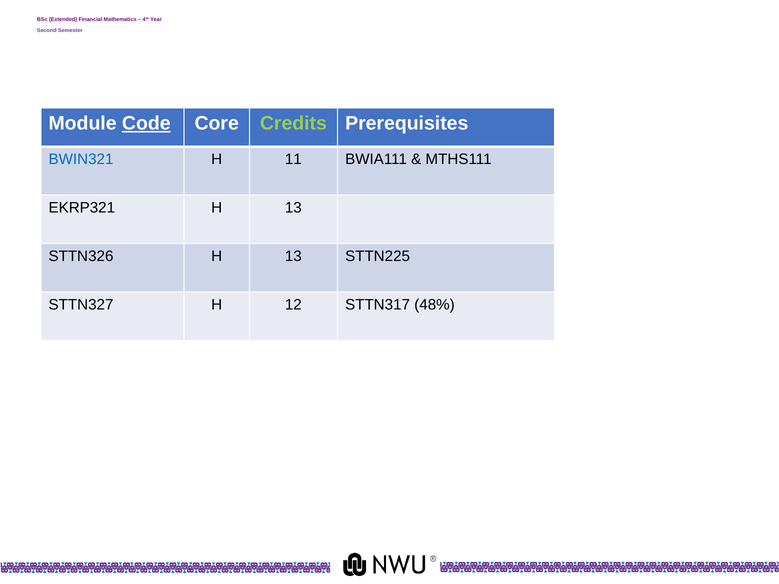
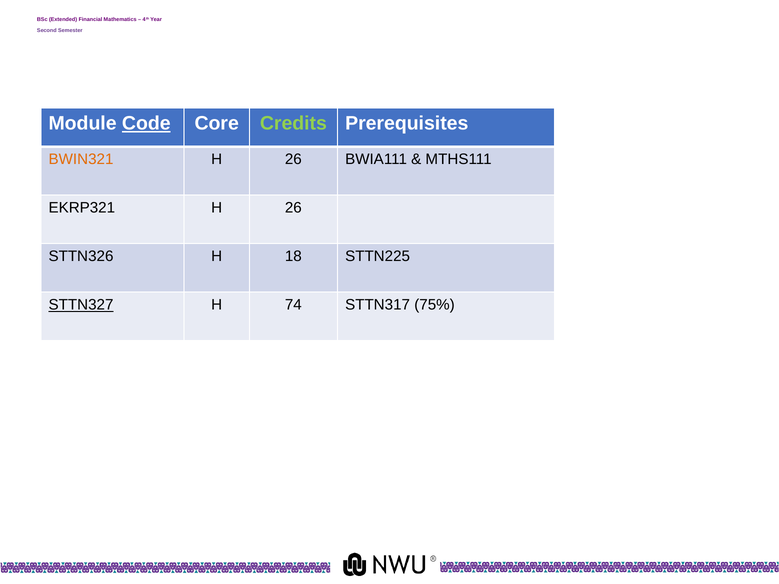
BWIN321 colour: blue -> orange
11 at (293, 159): 11 -> 26
EKRP321 H 13: 13 -> 26
STTN326 H 13: 13 -> 18
STTN327 underline: none -> present
12: 12 -> 74
48%: 48% -> 75%
